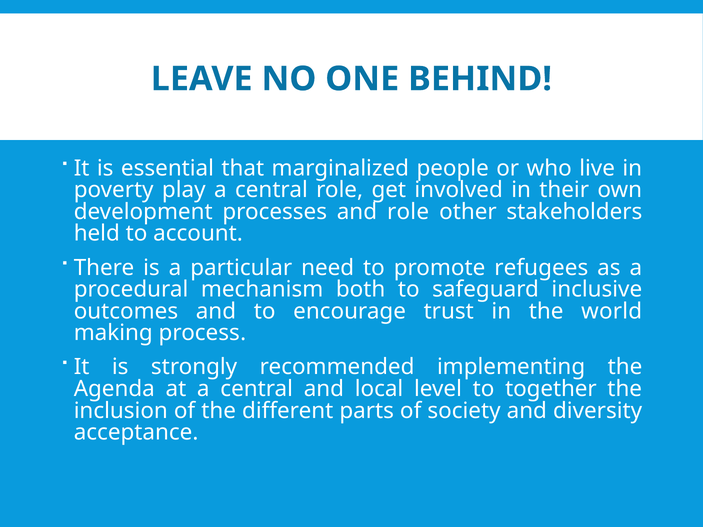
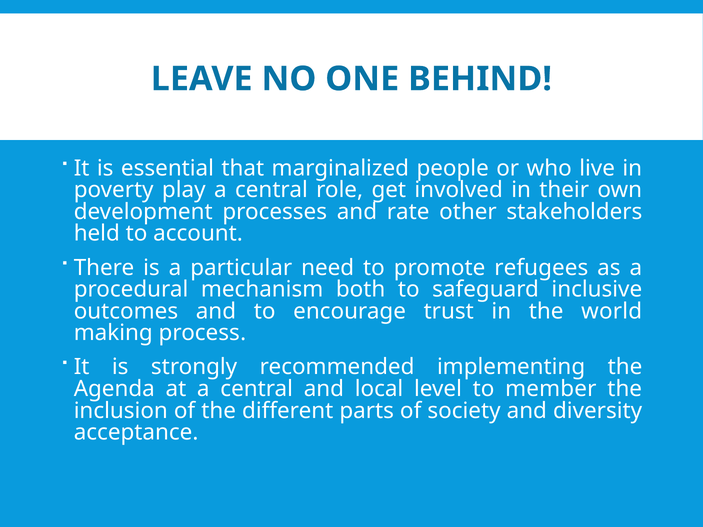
and role: role -> rate
together: together -> member
